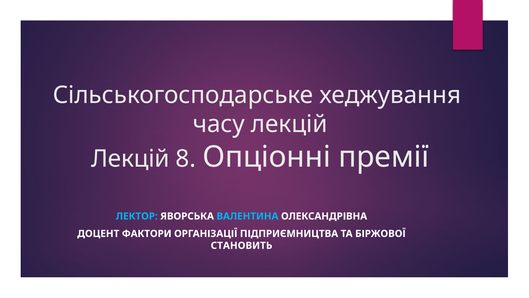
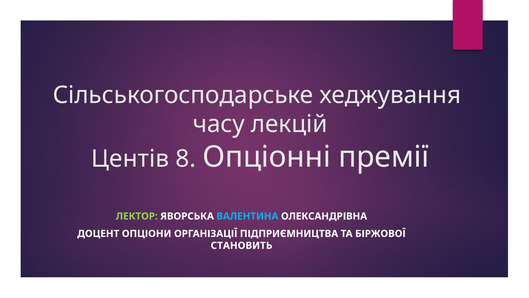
Лекцій at (130, 159): Лекцій -> Центів
ЛЕКТОР colour: light blue -> light green
ФАКТОРИ: ФАКТОРИ -> ОПЦІОНИ
